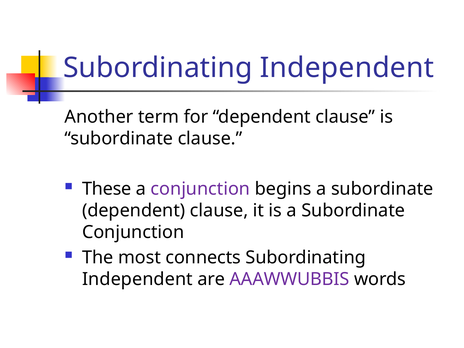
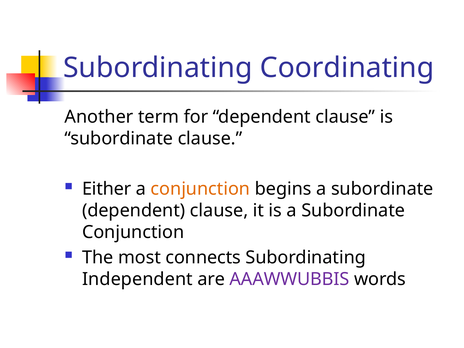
Independent at (347, 68): Independent -> Coordinating
These: These -> Either
conjunction at (200, 189) colour: purple -> orange
